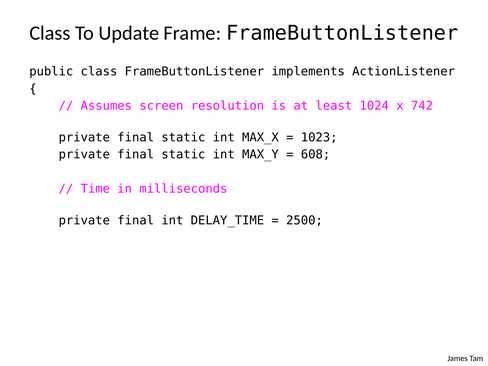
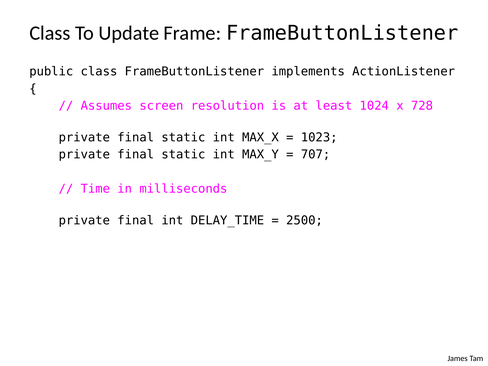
742: 742 -> 728
608: 608 -> 707
